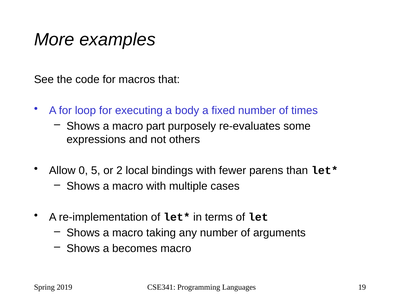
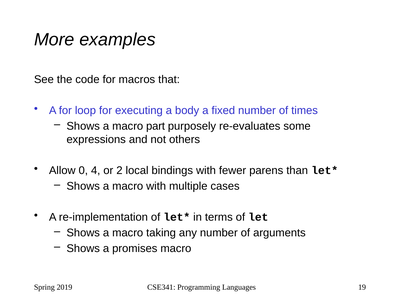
5: 5 -> 4
becomes: becomes -> promises
